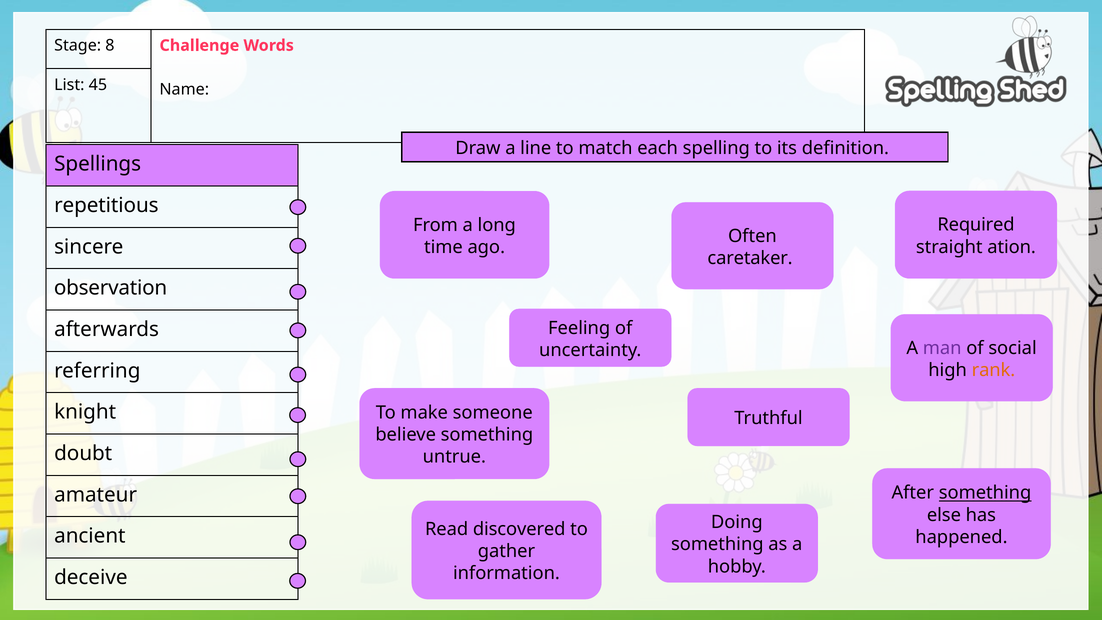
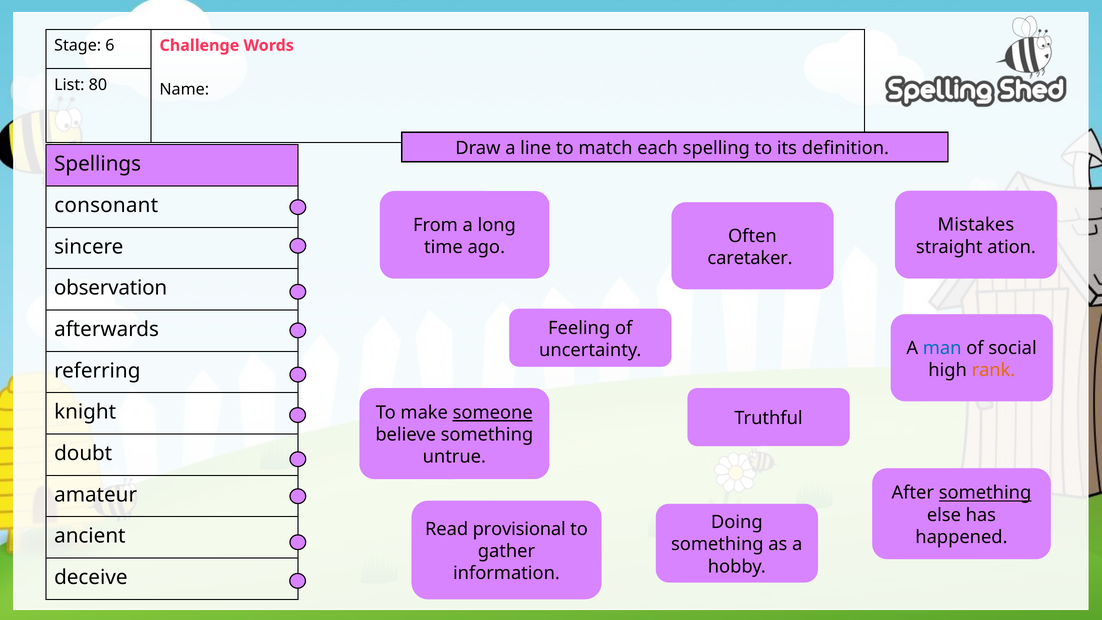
8: 8 -> 6
45: 45 -> 80
repetitious: repetitious -> consonant
Required: Required -> Mistakes
man colour: purple -> blue
someone underline: none -> present
discovered: discovered -> provisional
